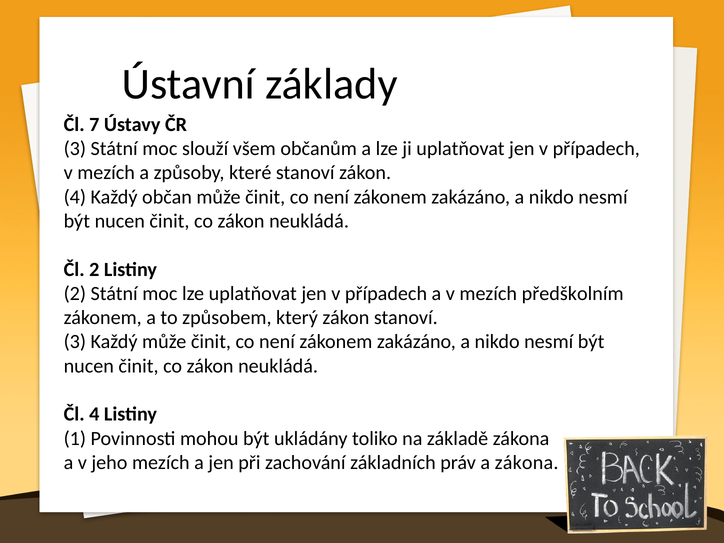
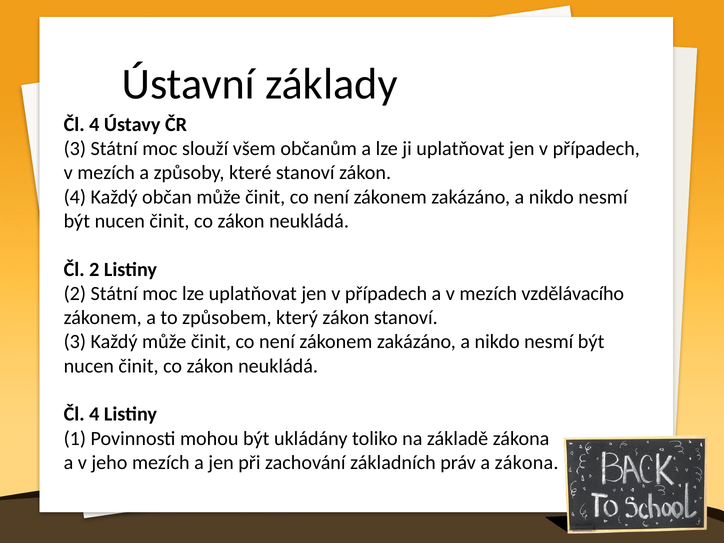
7 at (94, 125): 7 -> 4
předškolním: předškolním -> vzdělávacího
